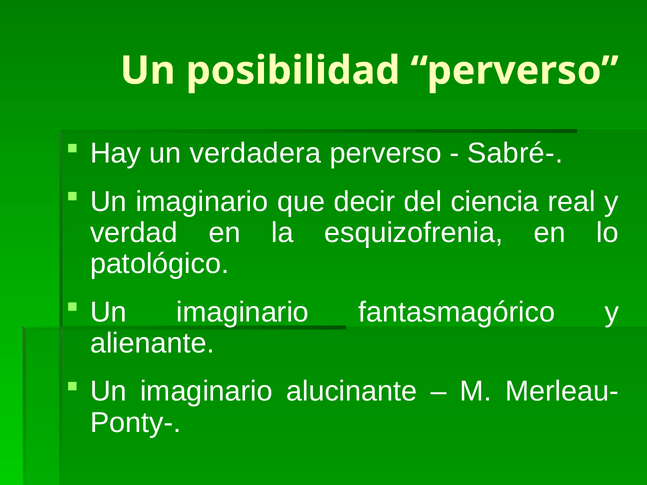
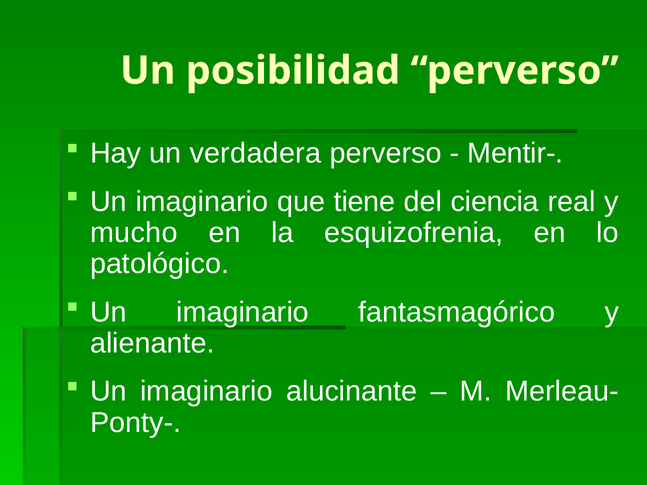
Sabré-: Sabré- -> Mentir-
decir: decir -> tiene
verdad: verdad -> mucho
